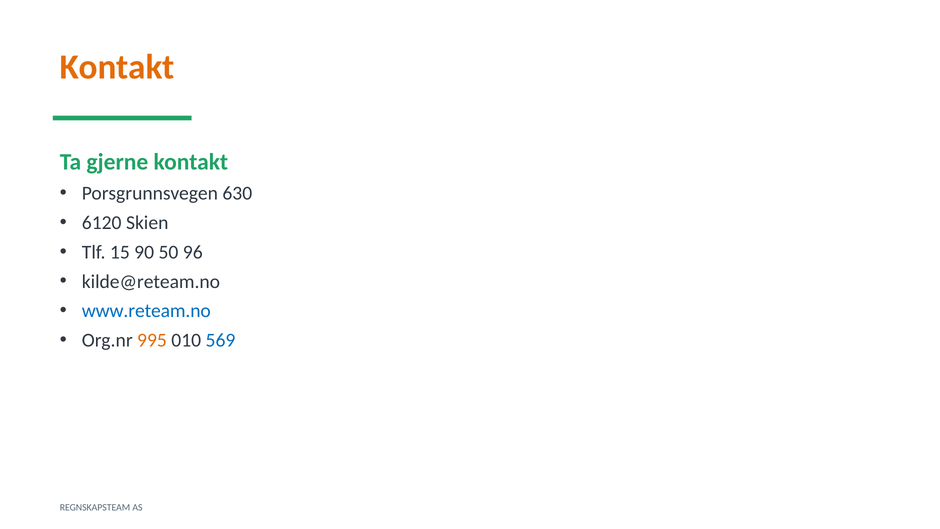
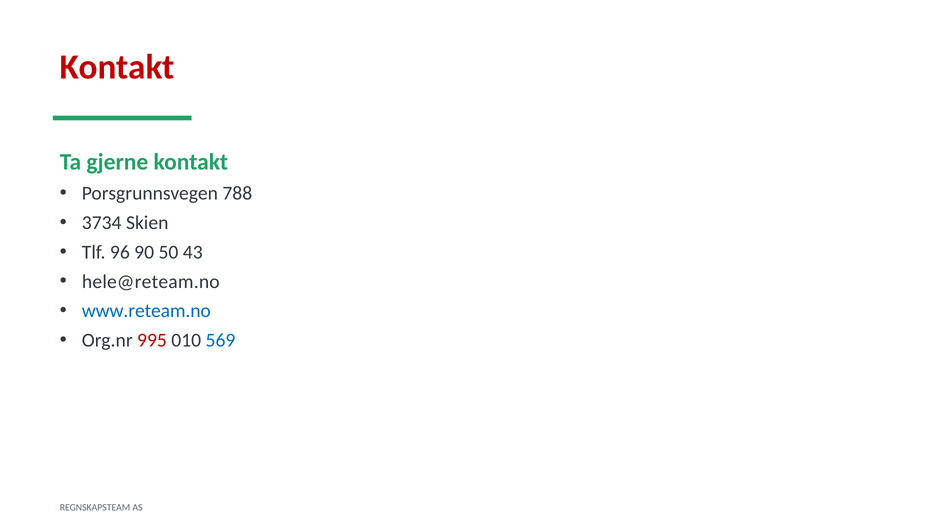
Kontakt at (117, 67) colour: orange -> red
630: 630 -> 788
6120: 6120 -> 3734
15: 15 -> 96
96: 96 -> 43
kilde@reteam.no: kilde@reteam.no -> hele@reteam.no
995 colour: orange -> red
